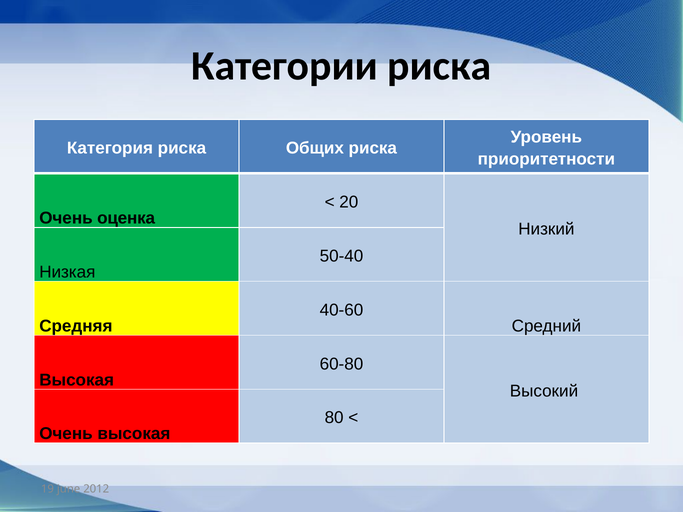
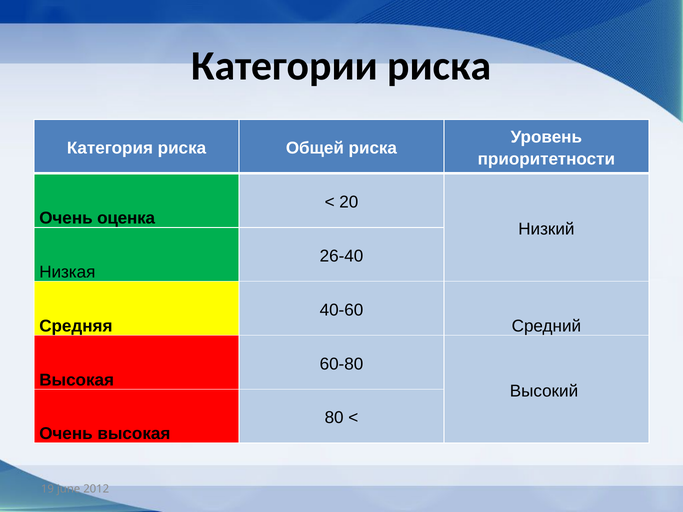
Общих: Общих -> Общей
50-40: 50-40 -> 26-40
